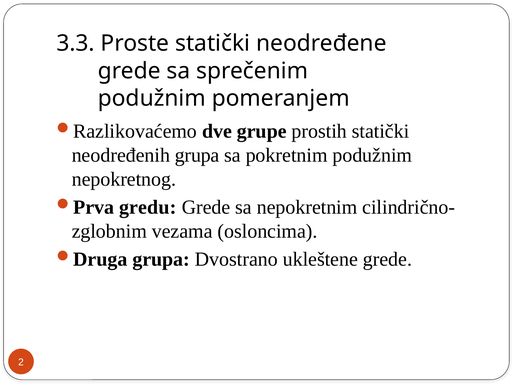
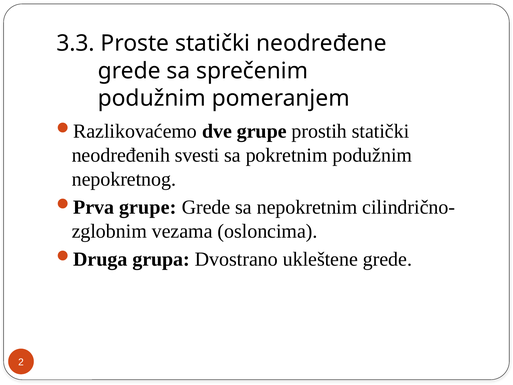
neodređenih grupa: grupa -> svesti
gredu at (148, 207): gredu -> grupe
